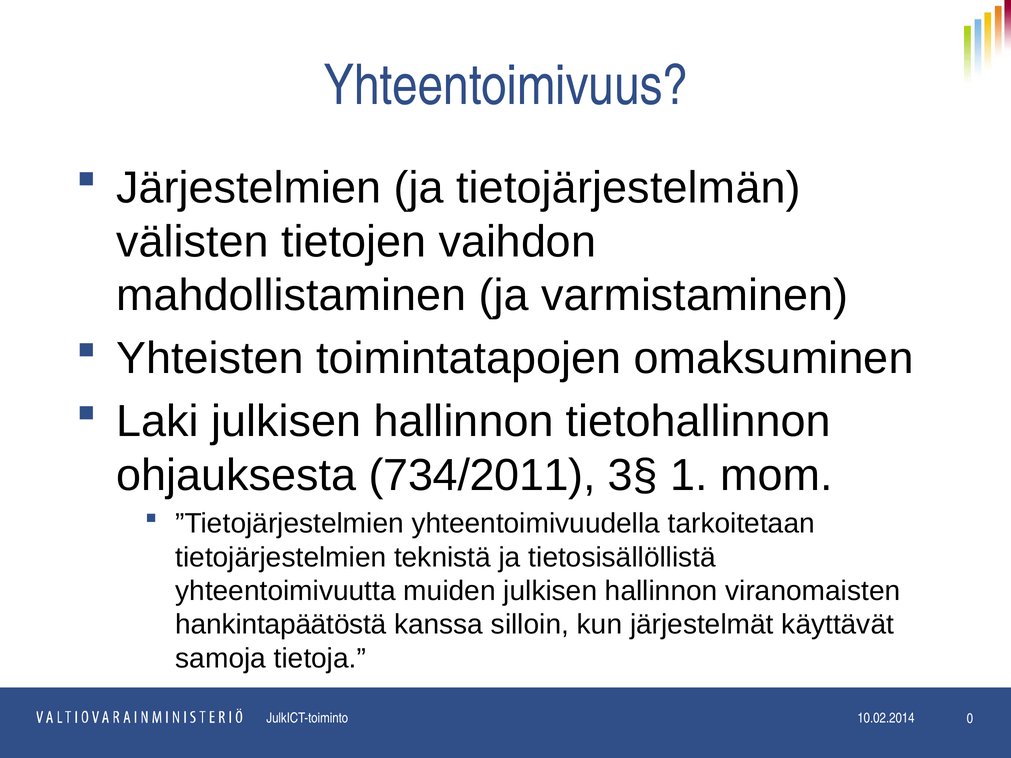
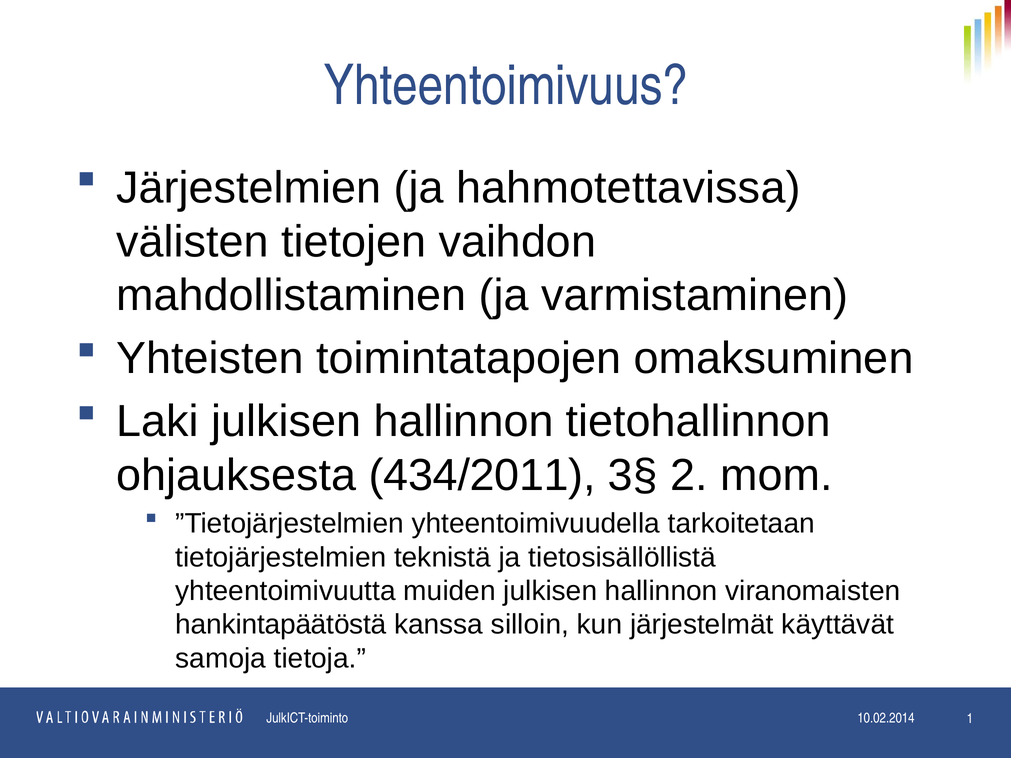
tietojärjestelmän: tietojärjestelmän -> hahmotettavissa
734/2011: 734/2011 -> 434/2011
1: 1 -> 2
0: 0 -> 1
